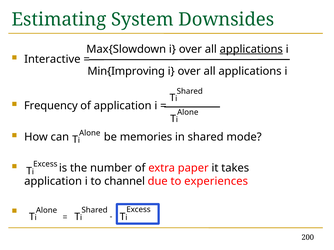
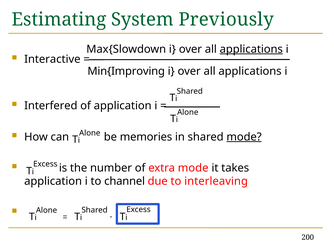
Downsides: Downsides -> Previously
Frequency: Frequency -> Interfered
mode at (244, 137) underline: none -> present
extra paper: paper -> mode
experiences: experiences -> interleaving
